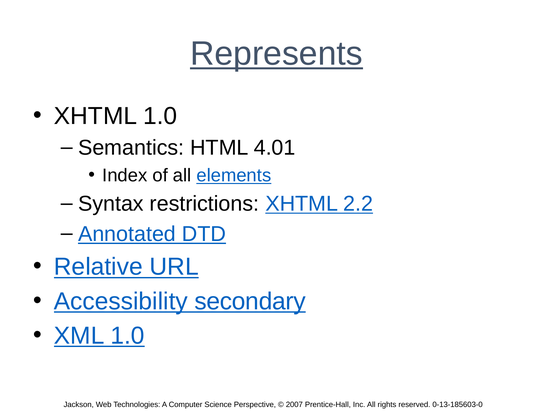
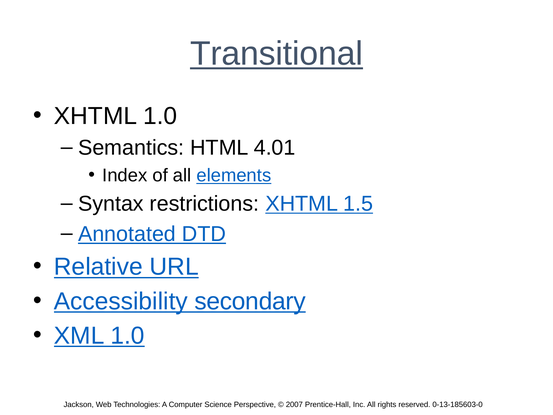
Represents: Represents -> Transitional
2.2: 2.2 -> 1.5
